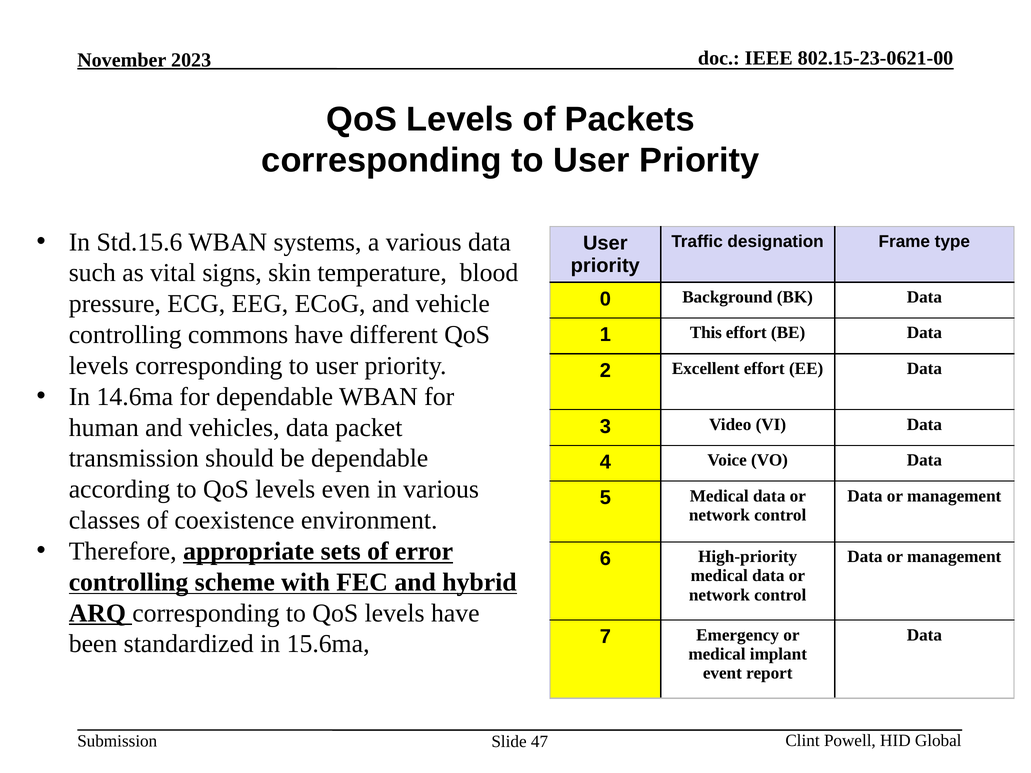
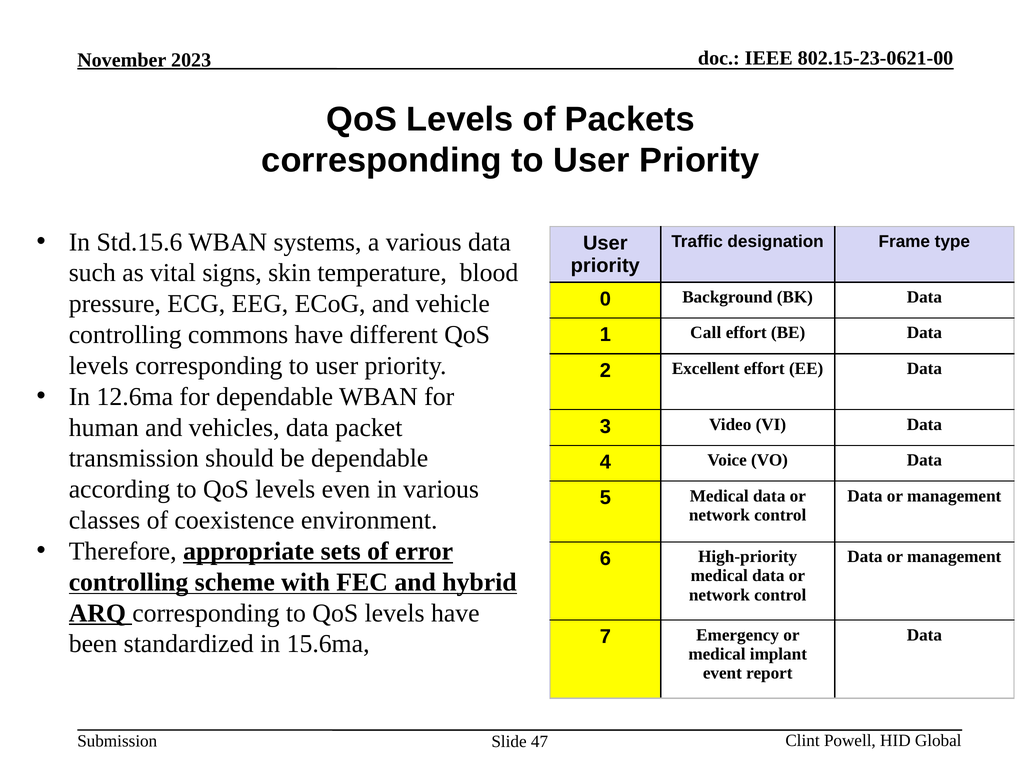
This: This -> Call
14.6ma: 14.6ma -> 12.6ma
